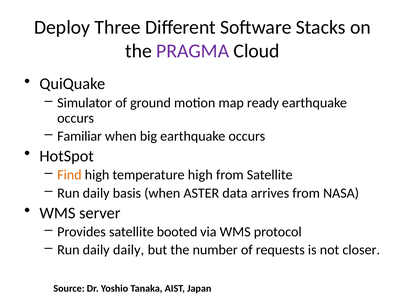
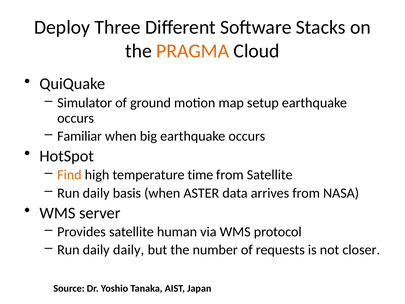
PRAGMA colour: purple -> orange
ready: ready -> setup
temperature high: high -> time
booted: booted -> human
